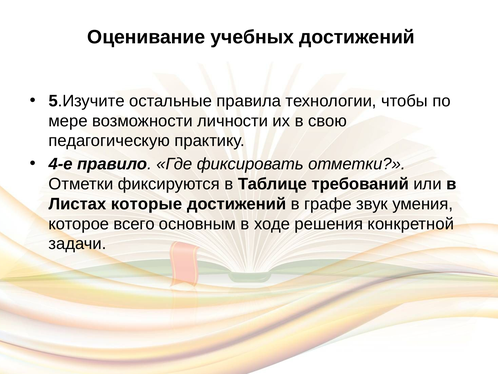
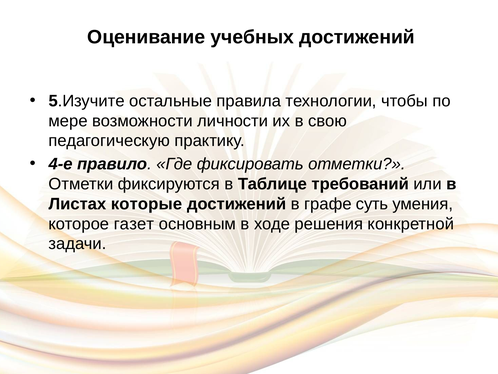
звук: звук -> суть
всего: всего -> газет
